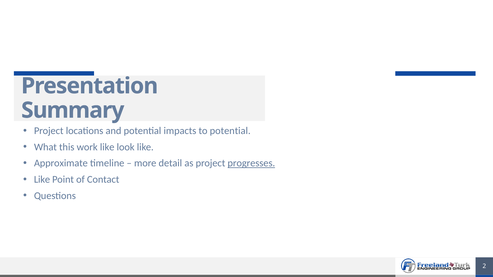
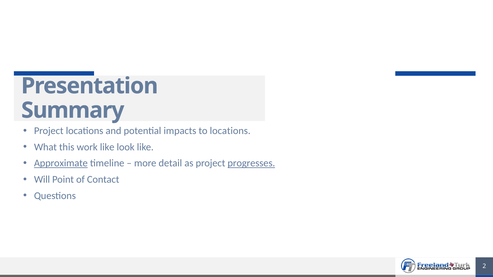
to potential: potential -> locations
Approximate underline: none -> present
Like at (42, 180): Like -> Will
